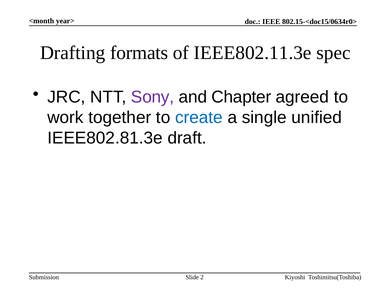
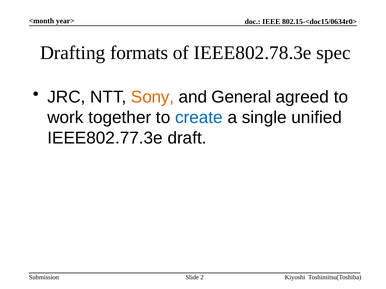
IEEE802.11.3e: IEEE802.11.3e -> IEEE802.78.3e
Sony colour: purple -> orange
Chapter: Chapter -> General
IEEE802.81.3e: IEEE802.81.3e -> IEEE802.77.3e
